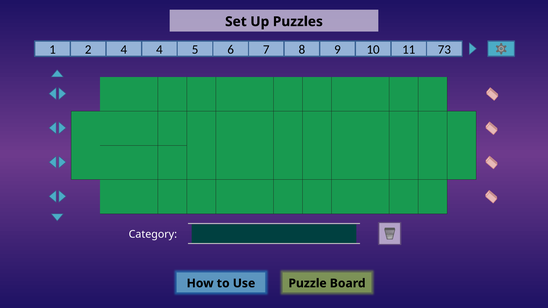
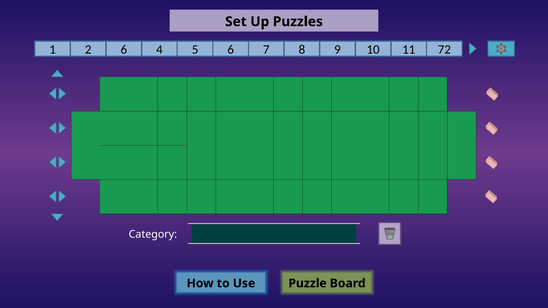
2 4: 4 -> 6
73: 73 -> 72
